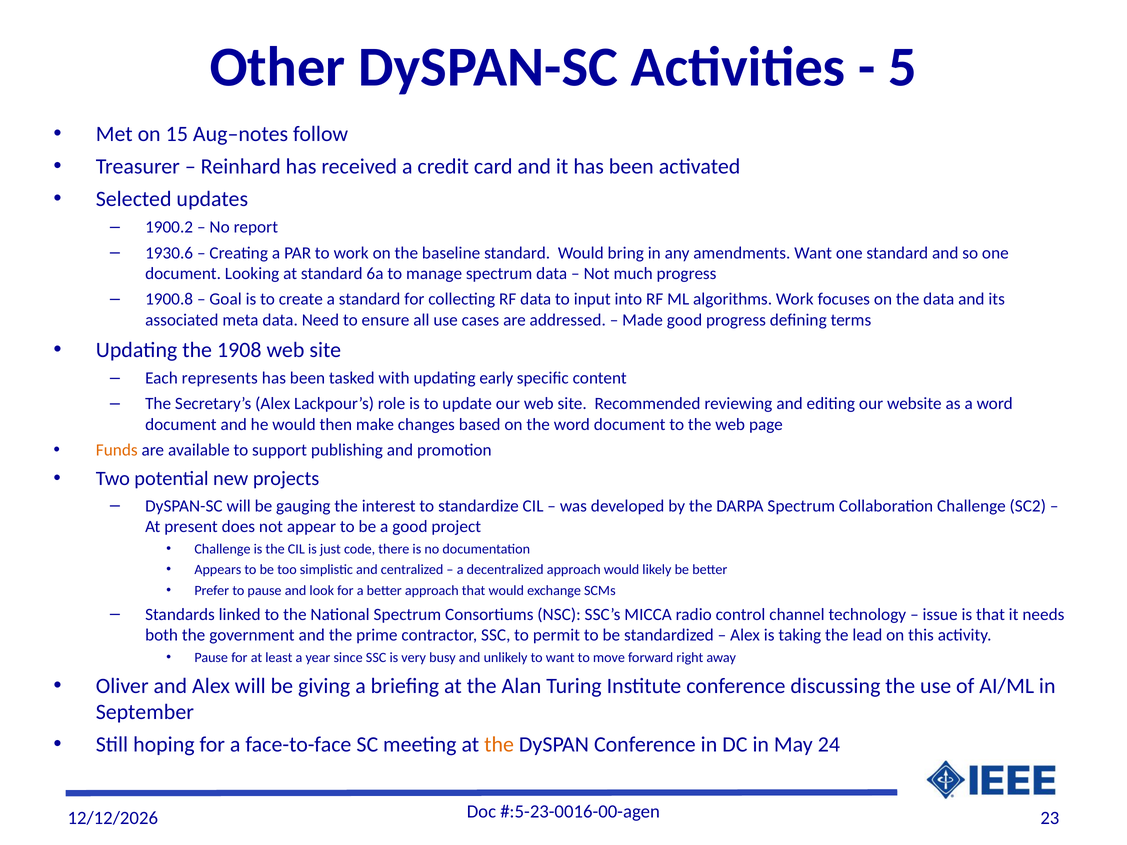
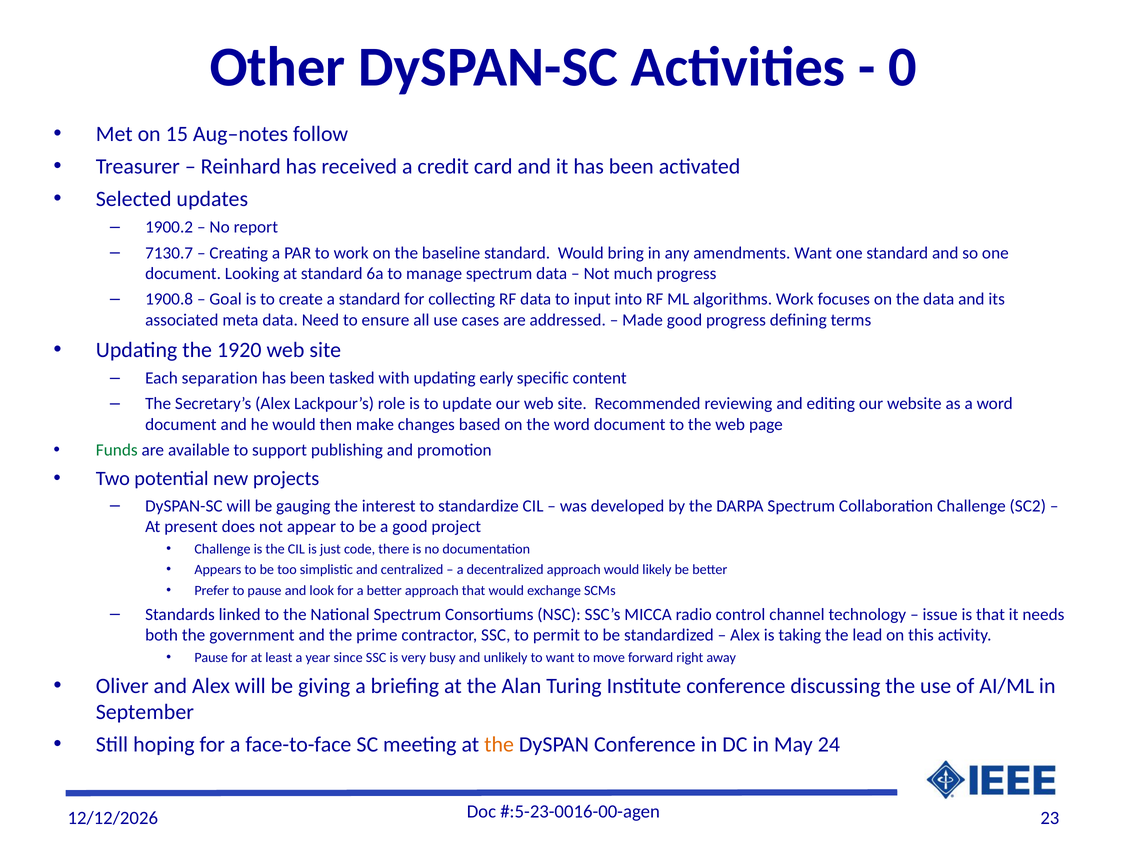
5: 5 -> 0
1930.6: 1930.6 -> 7130.7
1908: 1908 -> 1920
represents: represents -> separation
Funds colour: orange -> green
